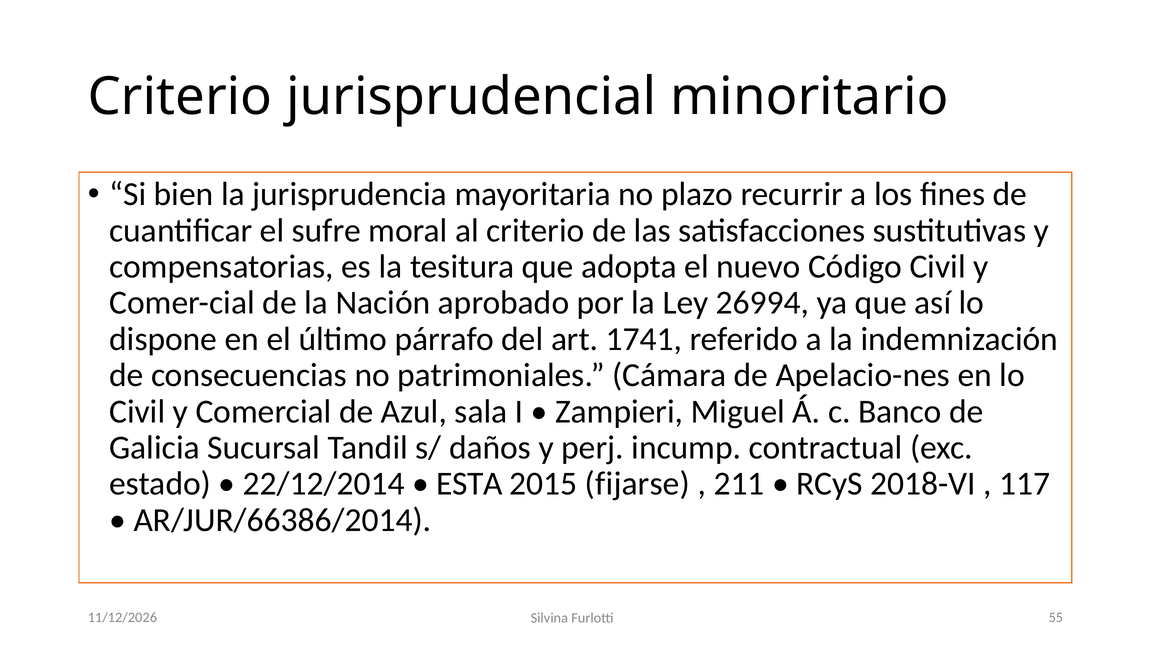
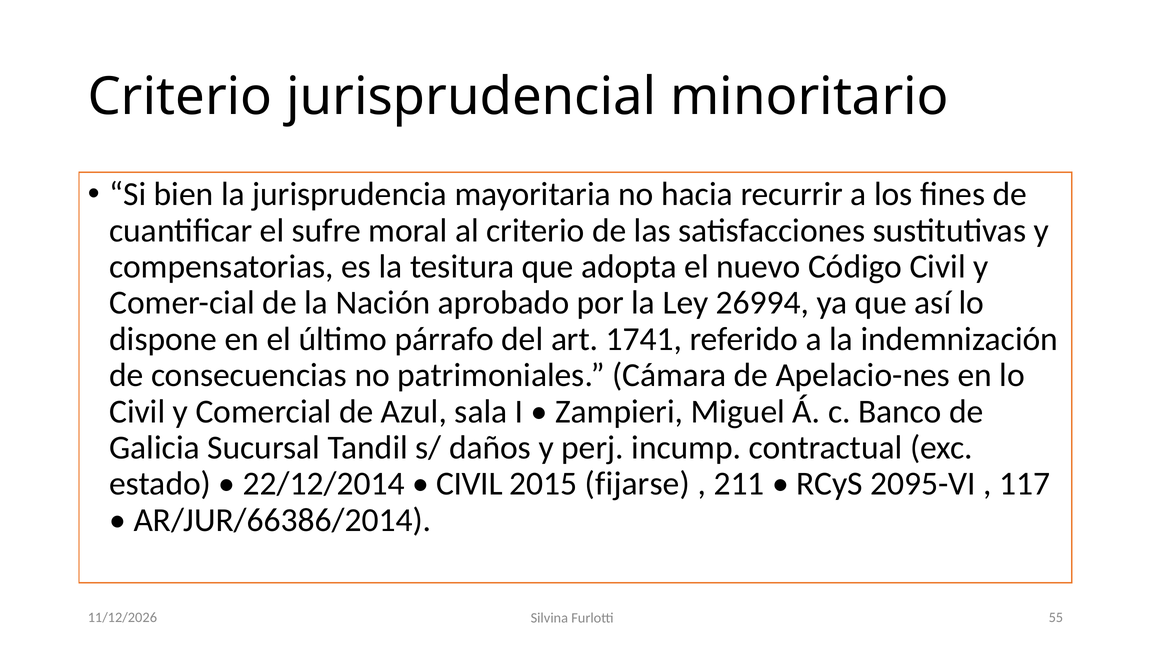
plazo: plazo -> hacia
ESTA at (469, 484): ESTA -> CIVIL
2018-VI: 2018-VI -> 2095-VI
